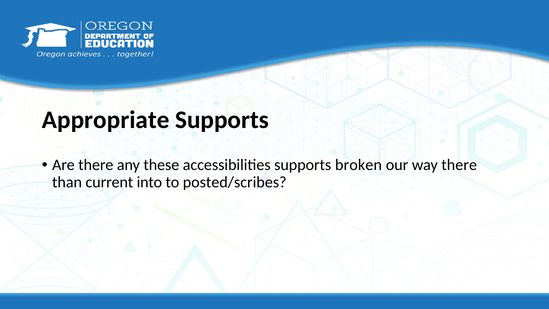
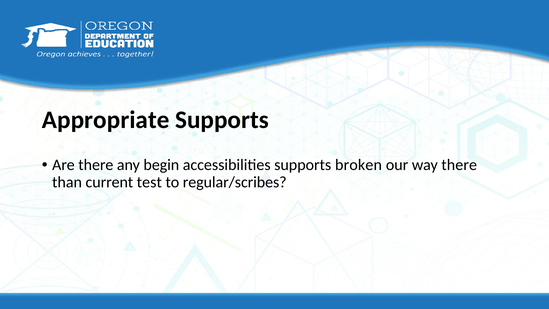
these: these -> begin
into: into -> test
posted/scribes: posted/scribes -> regular/scribes
